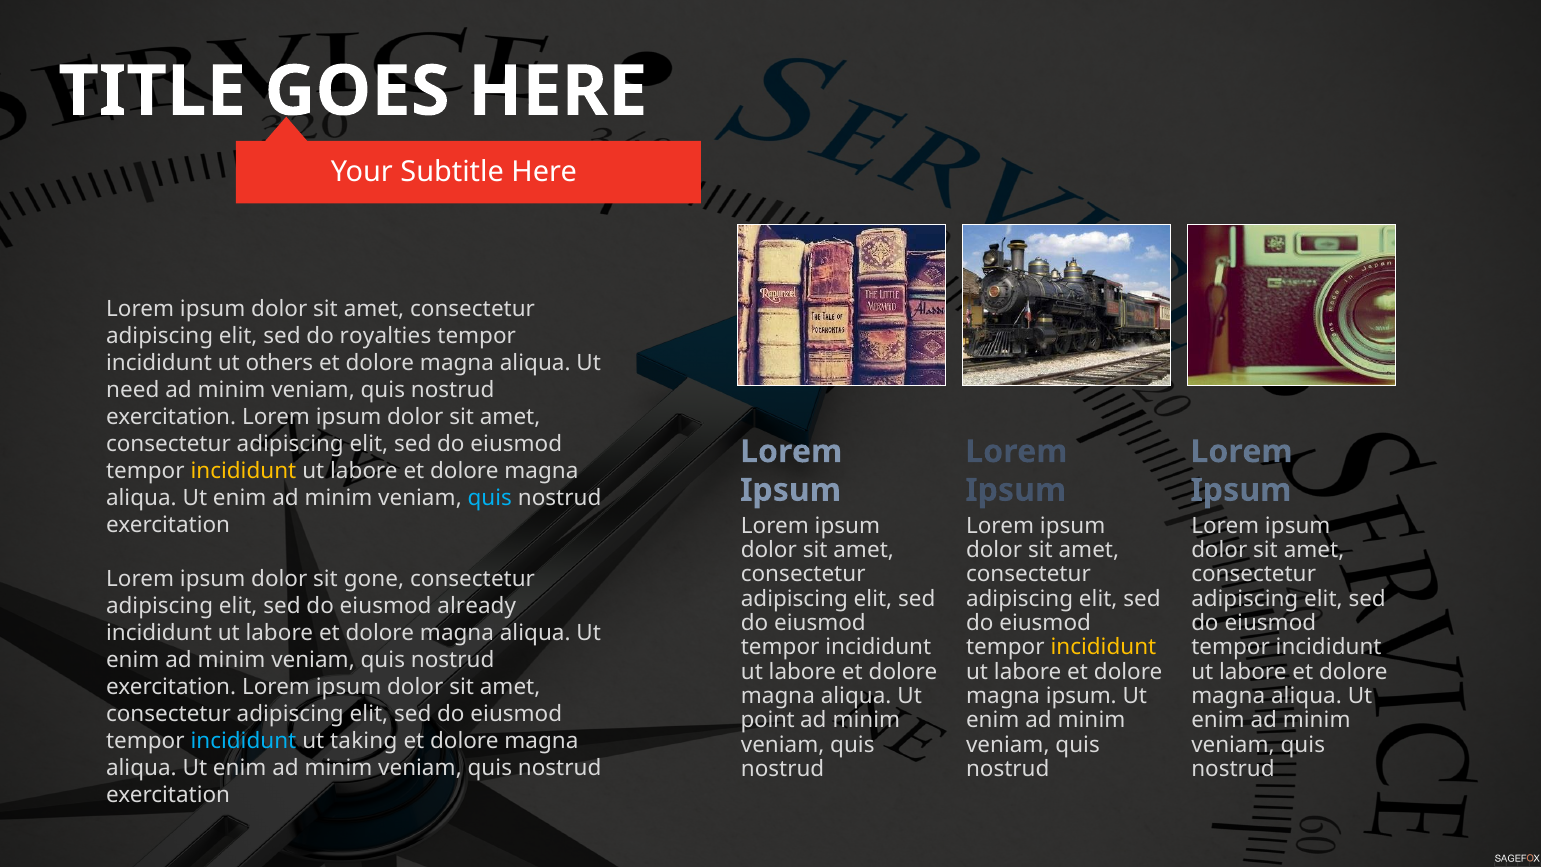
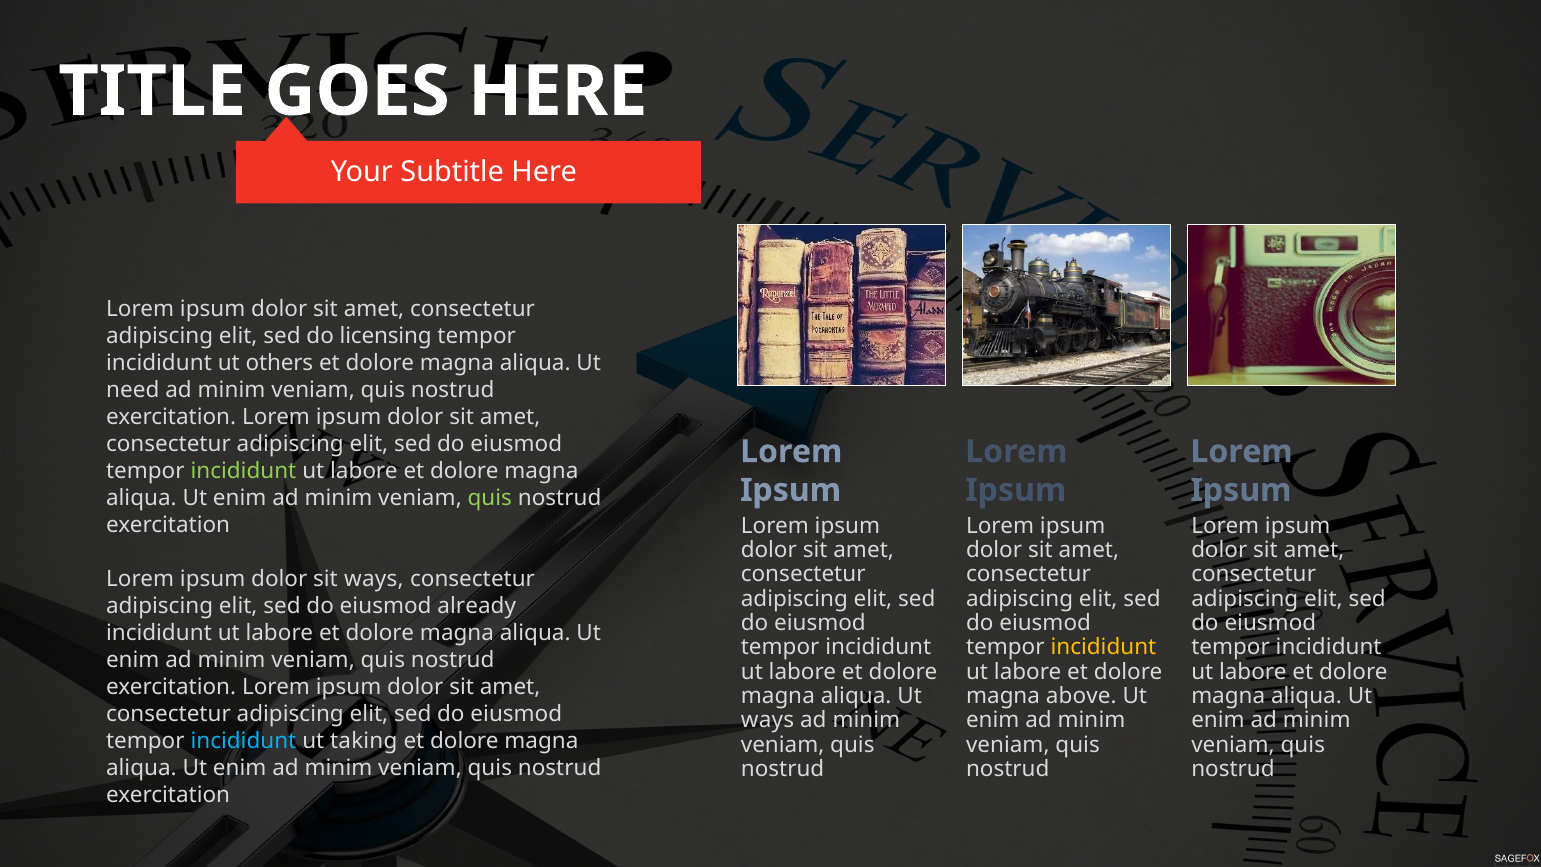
royalties: royalties -> licensing
incididunt at (243, 471) colour: yellow -> light green
quis at (490, 498) colour: light blue -> light green
sit gone: gone -> ways
magna ipsum: ipsum -> above
point at (768, 720): point -> ways
